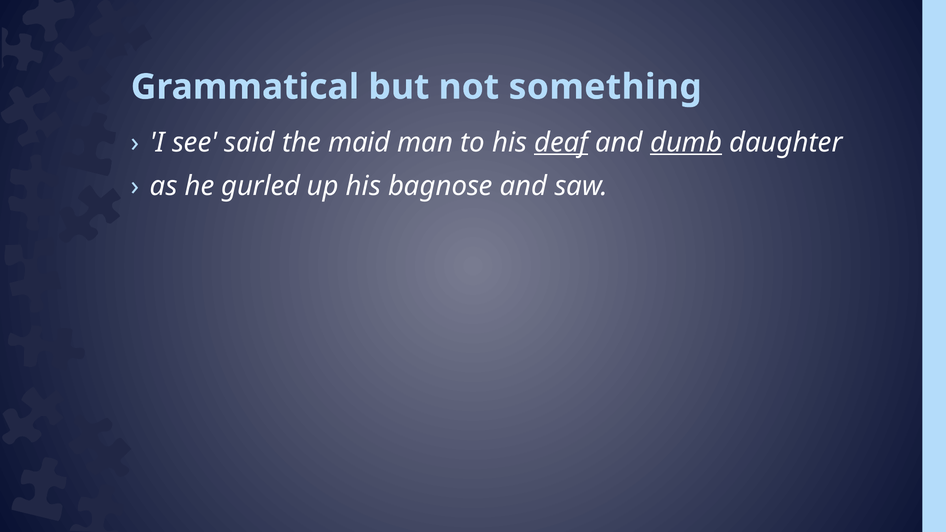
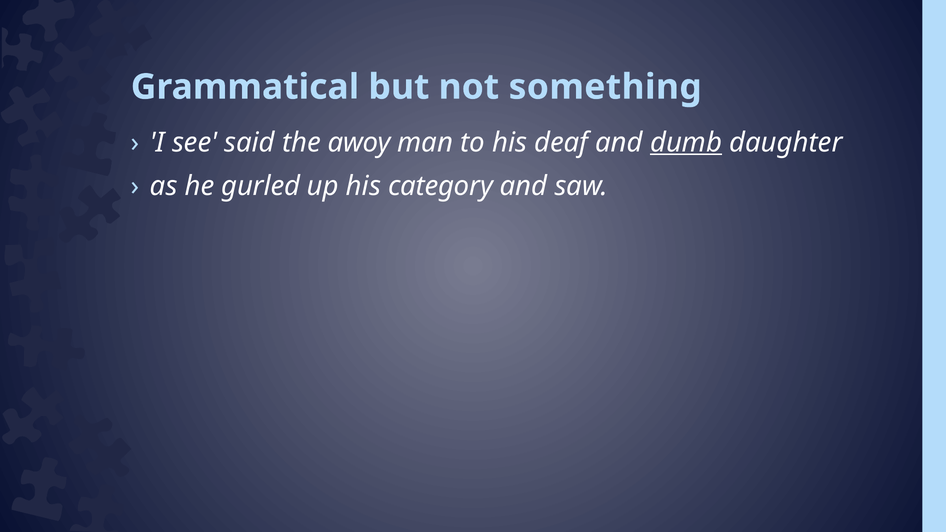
maid: maid -> awoy
deaf underline: present -> none
bagnose: bagnose -> category
